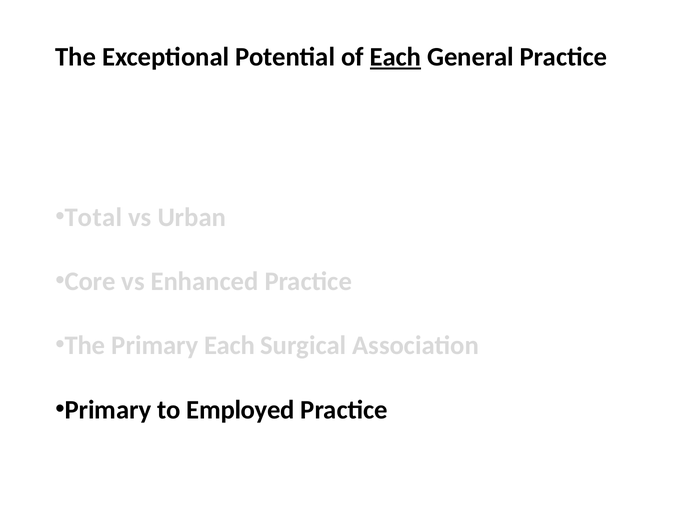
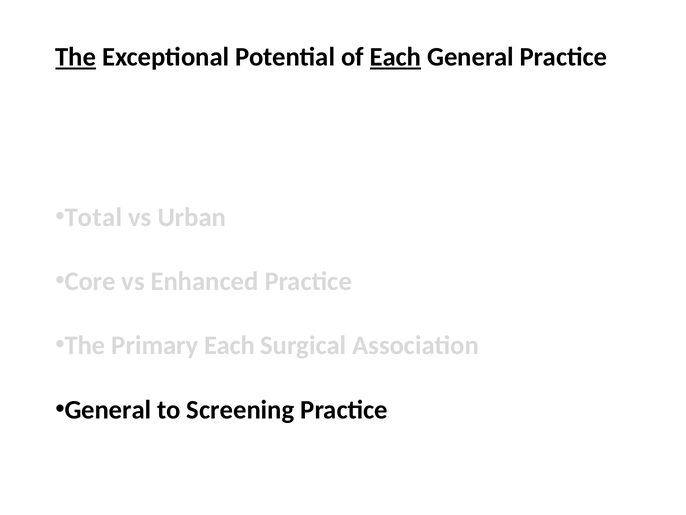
The at (76, 57) underline: none -> present
Primary at (108, 409): Primary -> General
Employed: Employed -> Screening
